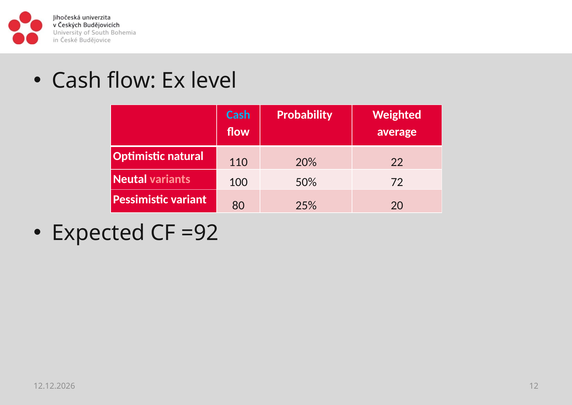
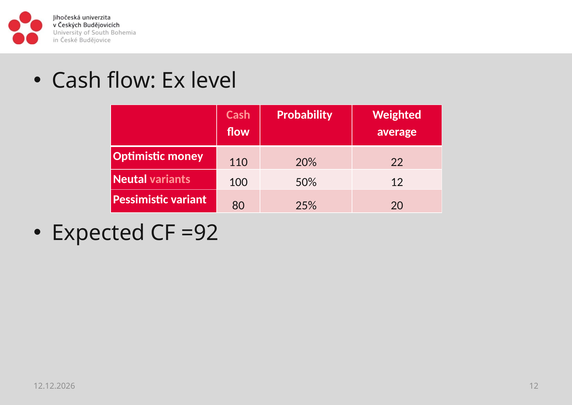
Cash at (238, 115) colour: light blue -> pink
natural: natural -> money
50% 72: 72 -> 12
